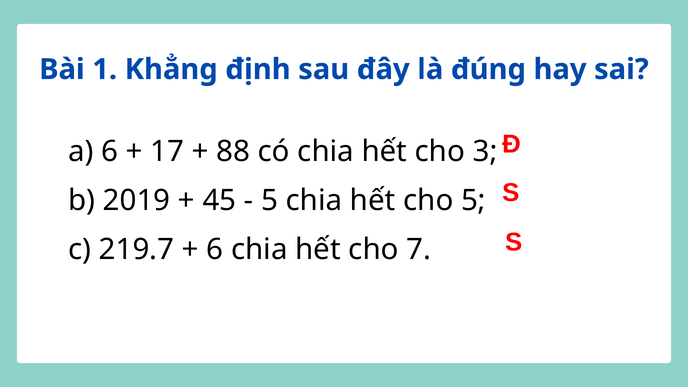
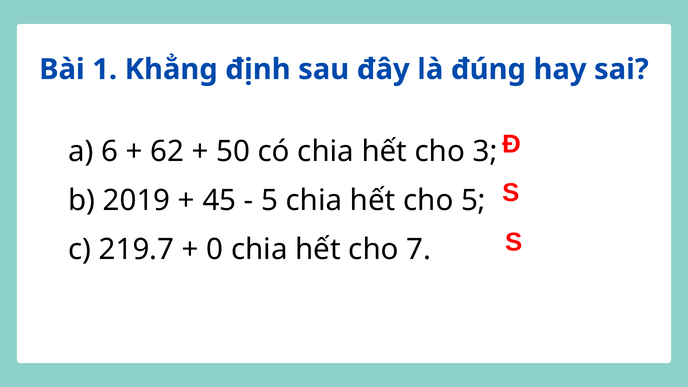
17: 17 -> 62
88: 88 -> 50
6 at (215, 249): 6 -> 0
